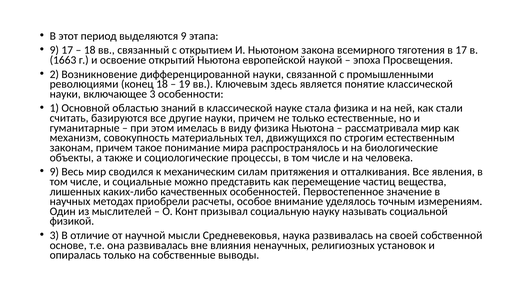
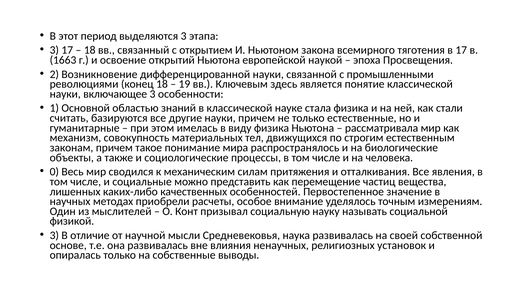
выделяются 9: 9 -> 3
9 at (54, 50): 9 -> 3
9 at (54, 172): 9 -> 0
